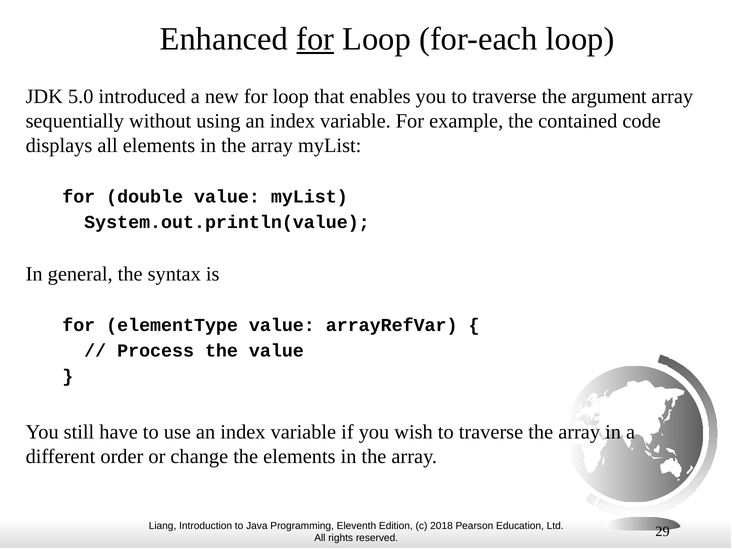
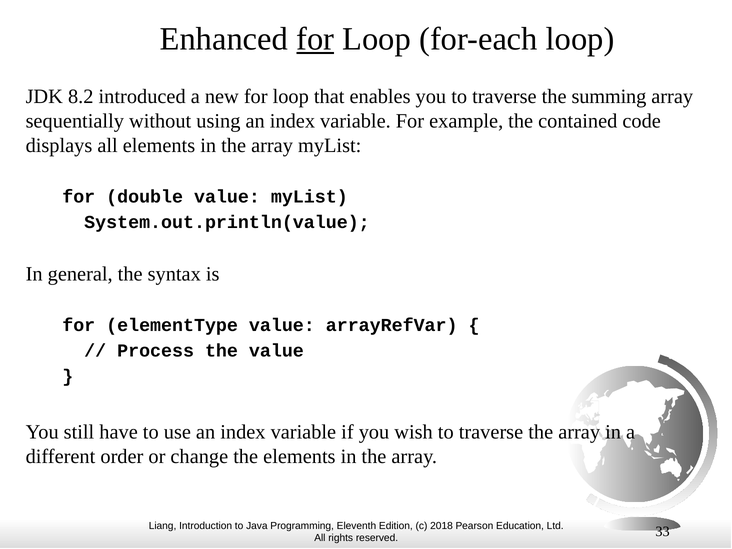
5.0: 5.0 -> 8.2
argument: argument -> summing
29: 29 -> 33
